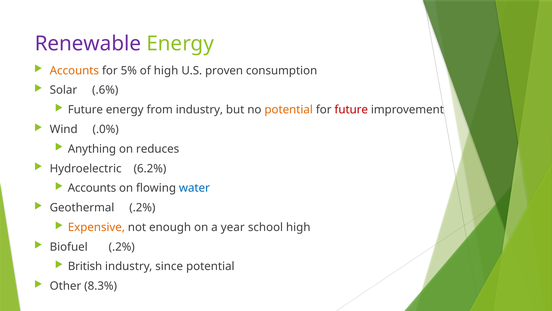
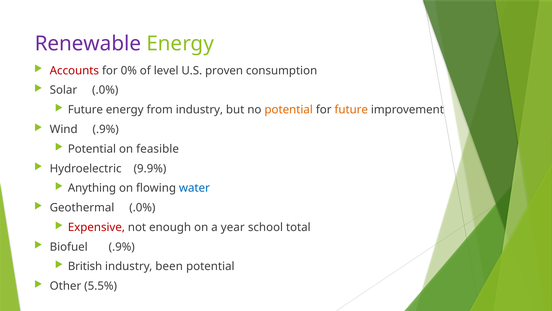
Accounts at (74, 70) colour: orange -> red
5%: 5% -> 0%
of high: high -> level
Solar .6%: .6% -> .0%
future at (351, 110) colour: red -> orange
Wind .0%: .0% -> .9%
Anything at (92, 149): Anything -> Potential
reduces: reduces -> feasible
6.2%: 6.2% -> 9.9%
Accounts at (92, 188): Accounts -> Anything
Geothermal .2%: .2% -> .0%
Expensive colour: orange -> red
school high: high -> total
Biofuel .2%: .2% -> .9%
since: since -> been
8.3%: 8.3% -> 5.5%
